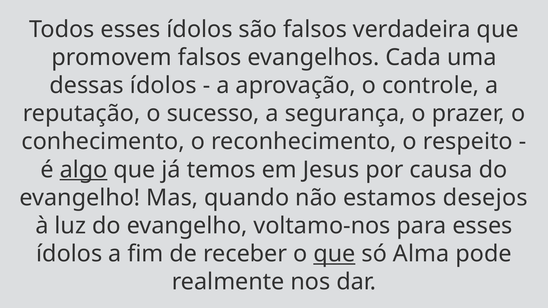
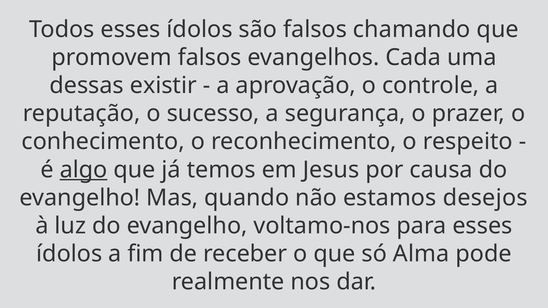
verdadeira: verdadeira -> chamando
dessas ídolos: ídolos -> existir
que at (334, 254) underline: present -> none
